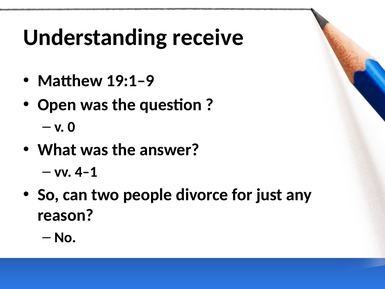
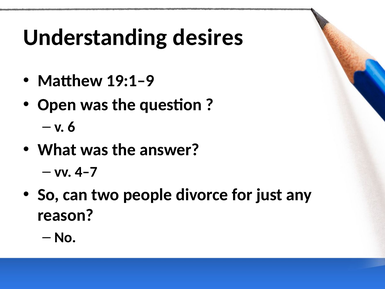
receive: receive -> desires
0: 0 -> 6
4–1: 4–1 -> 4–7
